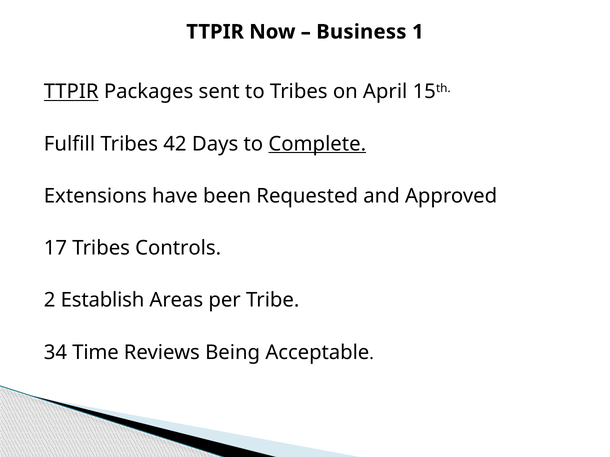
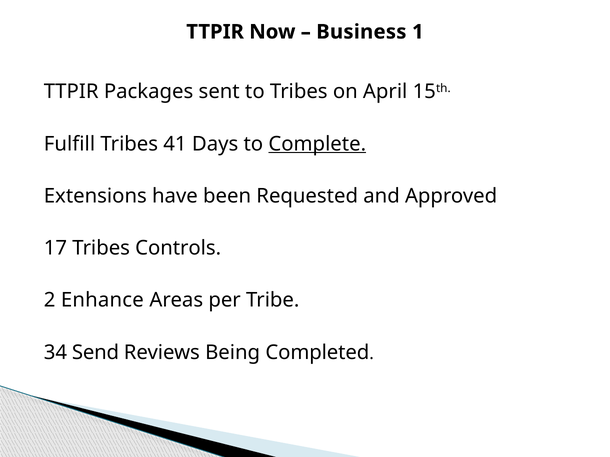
TTPIR at (71, 92) underline: present -> none
42: 42 -> 41
Establish: Establish -> Enhance
Time: Time -> Send
Acceptable: Acceptable -> Completed
